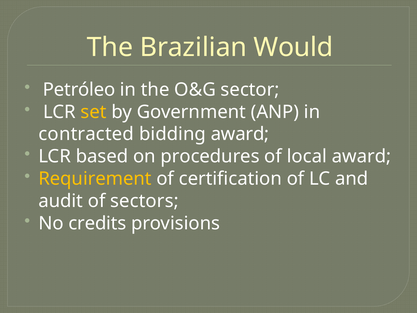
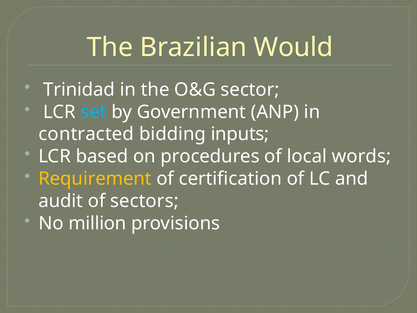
Petróleo: Petróleo -> Trinidad
set colour: yellow -> light blue
bidding award: award -> inputs
local award: award -> words
credits: credits -> million
